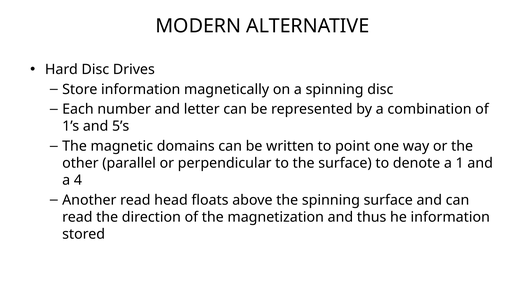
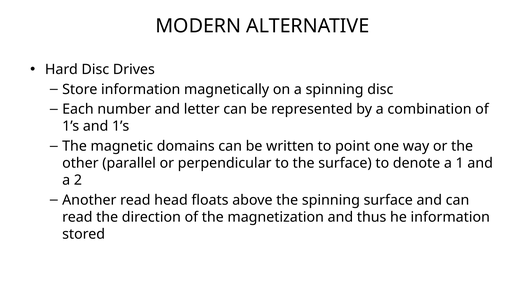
and 5’s: 5’s -> 1’s
4: 4 -> 2
